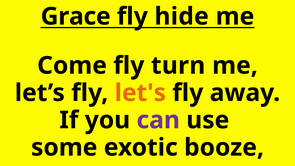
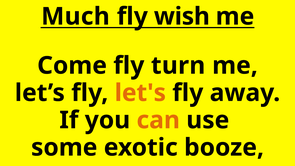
Grace: Grace -> Much
hide: hide -> wish
can colour: purple -> orange
